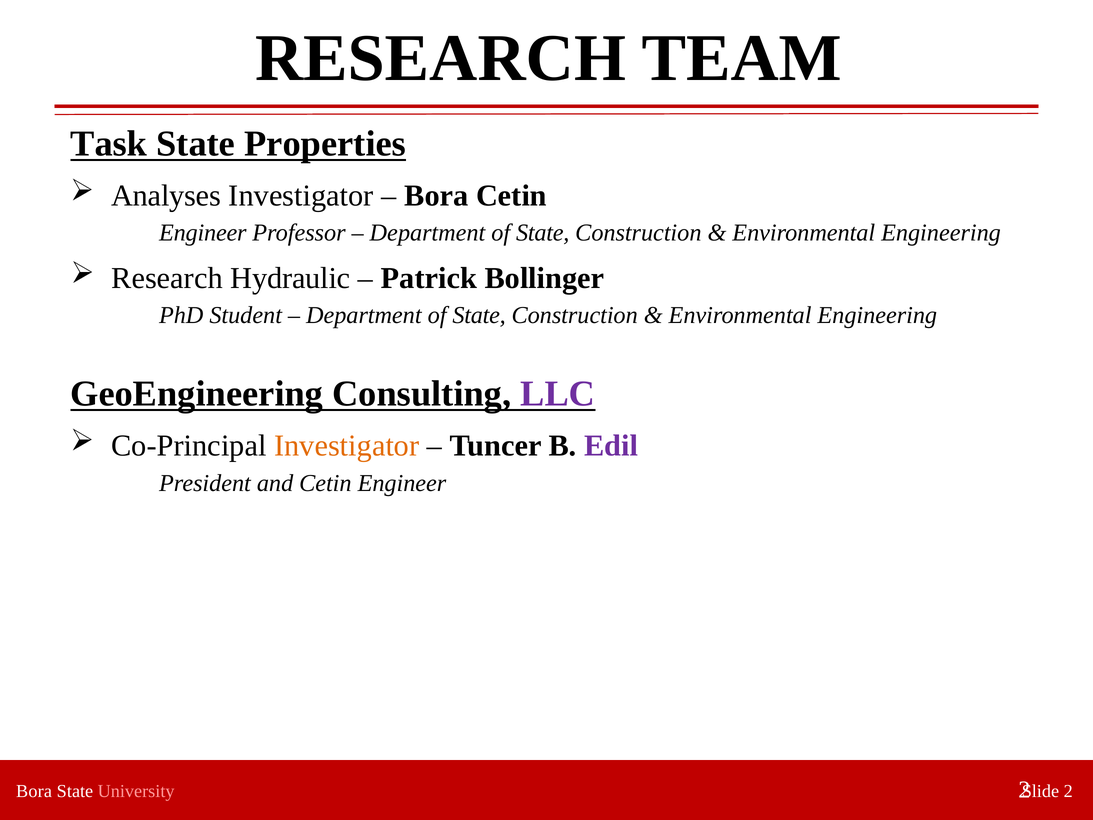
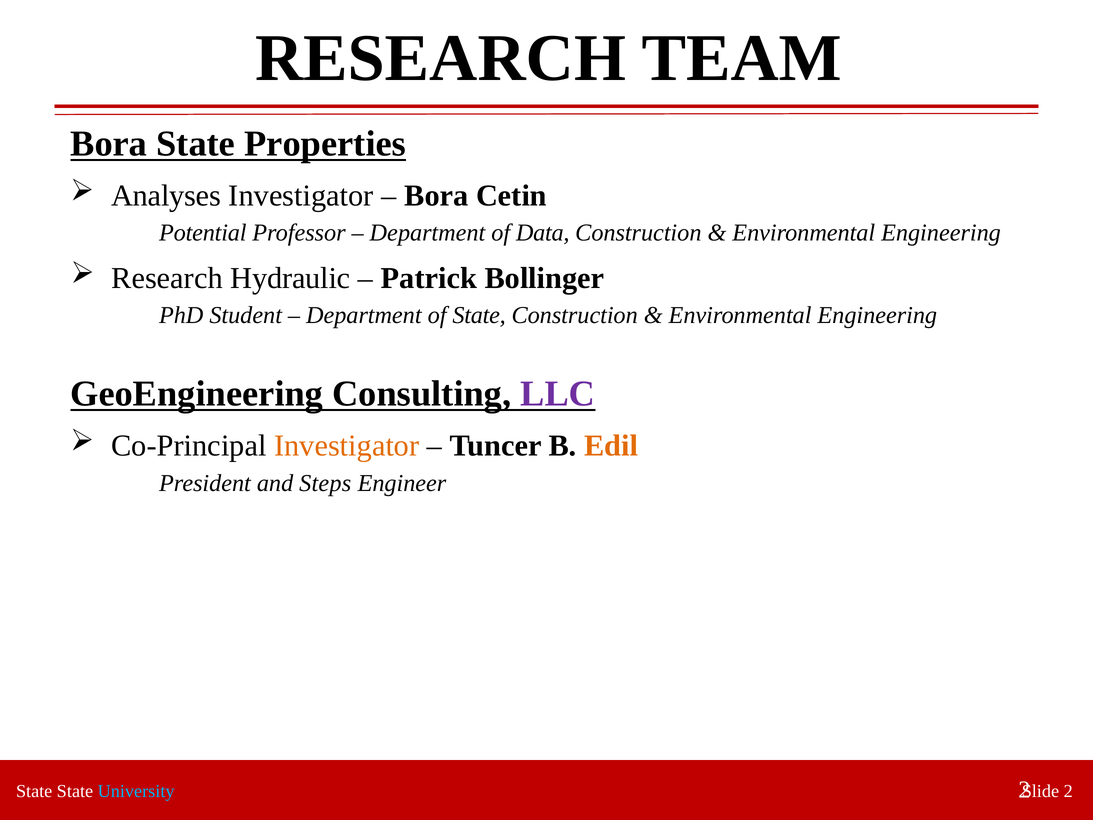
Task at (109, 144): Task -> Bora
Engineer at (203, 233): Engineer -> Potential
State at (543, 233): State -> Data
Edil colour: purple -> orange
and Cetin: Cetin -> Steps
Bora at (34, 791): Bora -> State
University colour: pink -> light blue
